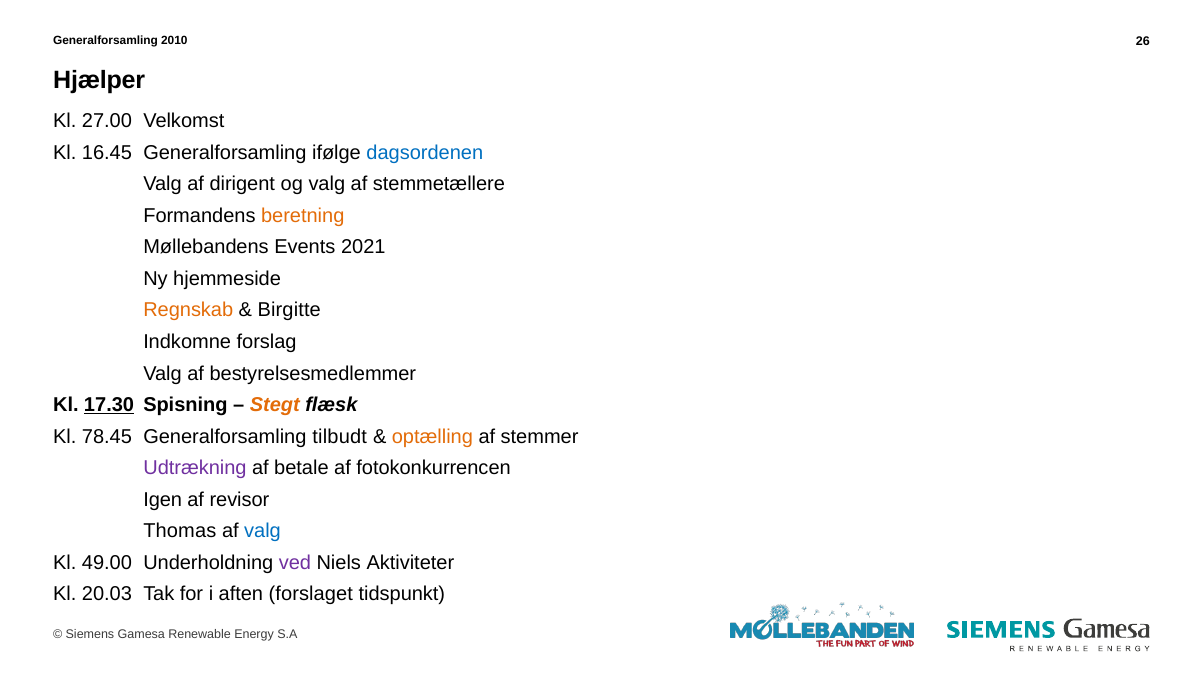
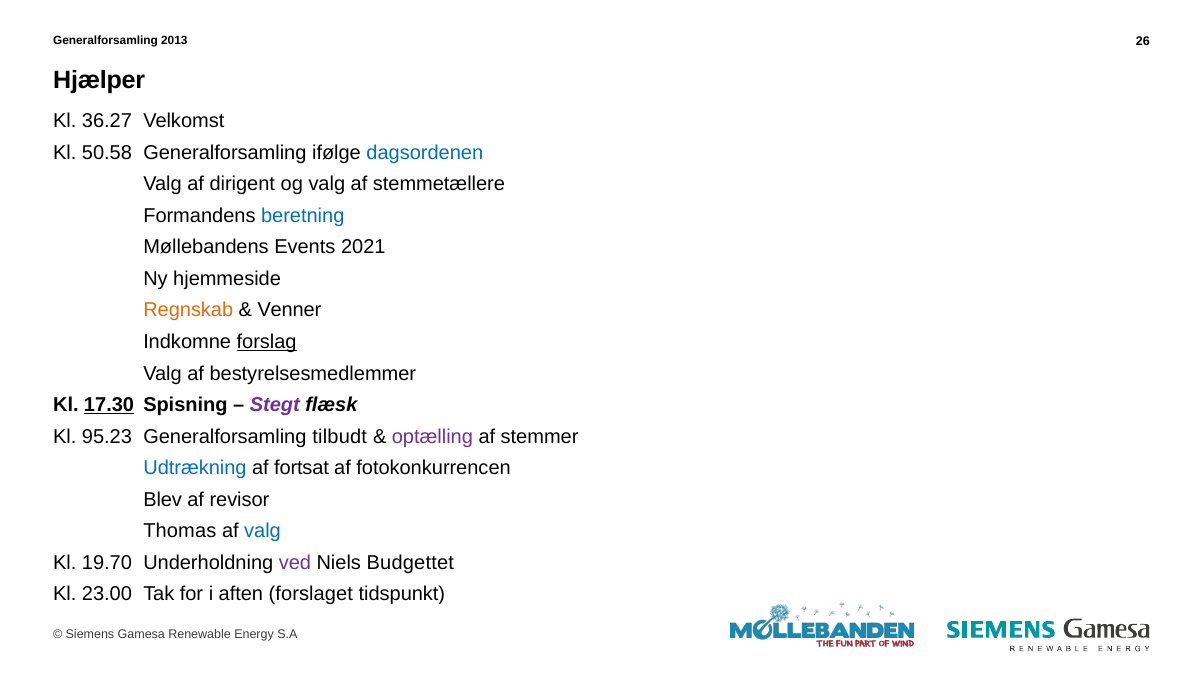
2010: 2010 -> 2013
27.00: 27.00 -> 36.27
16.45: 16.45 -> 50.58
beretning colour: orange -> blue
Birgitte: Birgitte -> Venner
forslag underline: none -> present
Stegt colour: orange -> purple
78.45: 78.45 -> 95.23
optælling colour: orange -> purple
Udtrækning colour: purple -> blue
betale: betale -> fortsat
Igen: Igen -> Blev
49.00: 49.00 -> 19.70
Aktiviteter: Aktiviteter -> Budgettet
20.03: 20.03 -> 23.00
